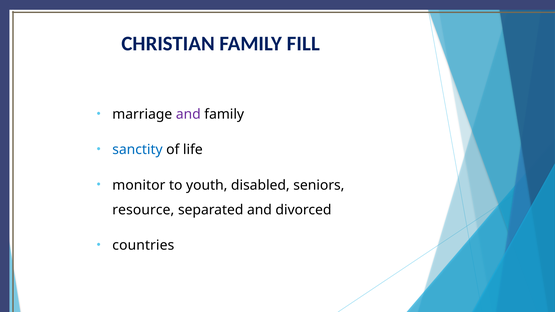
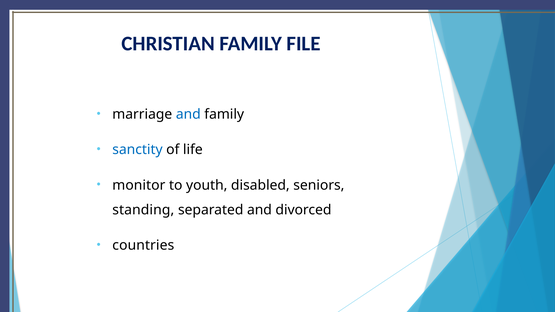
FILL: FILL -> FILE
and at (188, 114) colour: purple -> blue
resource: resource -> standing
